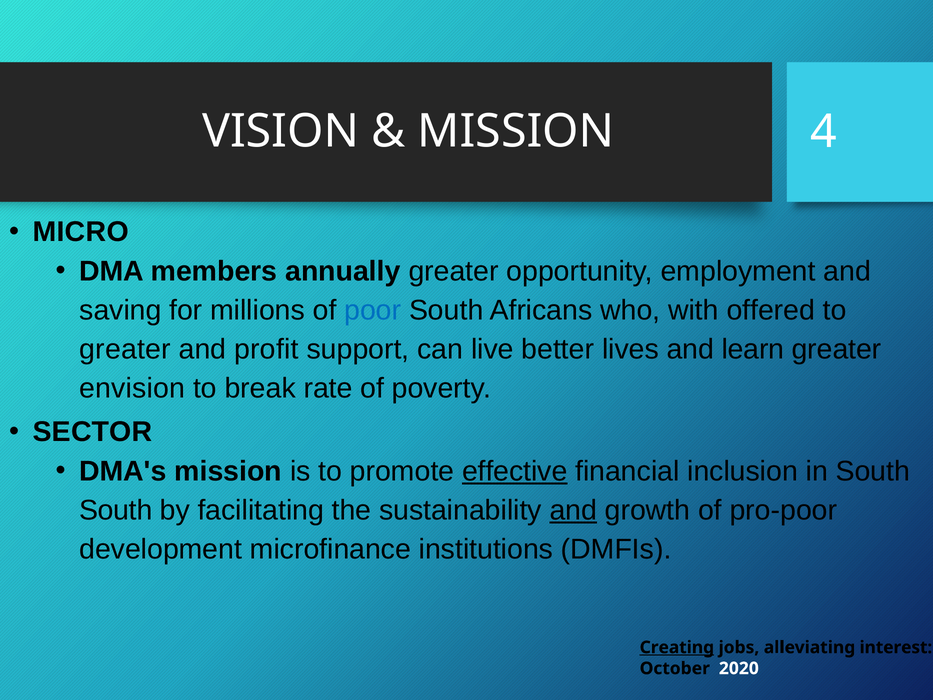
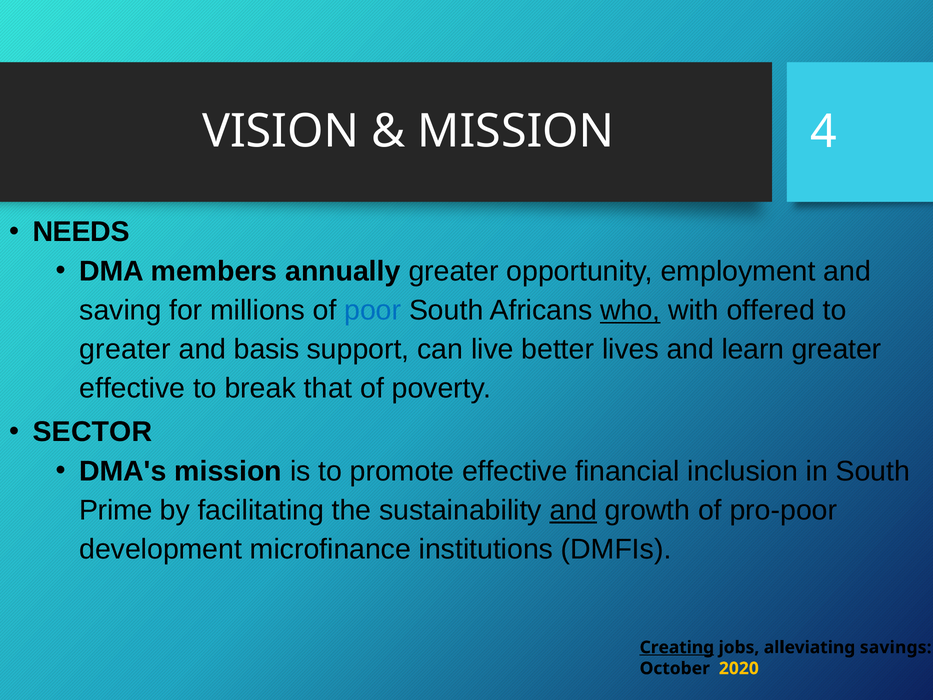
MICRO: MICRO -> NEEDS
who underline: none -> present
profit: profit -> basis
envision at (132, 388): envision -> effective
rate: rate -> that
effective at (515, 471) underline: present -> none
South at (116, 510): South -> Prime
interest: interest -> savings
2020 colour: white -> yellow
